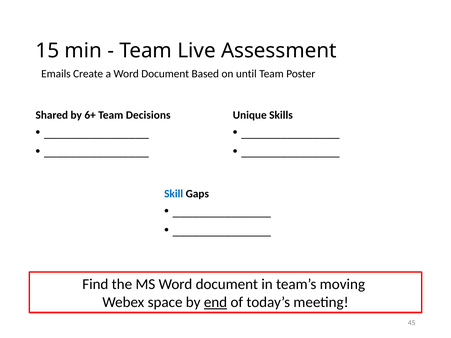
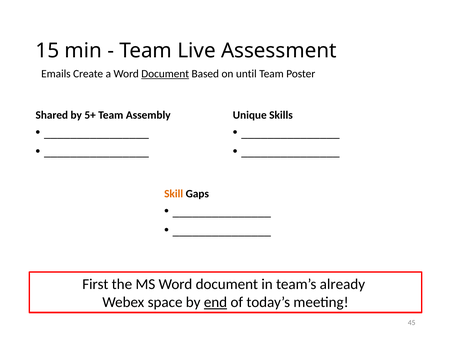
Document at (165, 74) underline: none -> present
6+: 6+ -> 5+
Decisions: Decisions -> Assembly
Skill colour: blue -> orange
Find: Find -> First
moving: moving -> already
